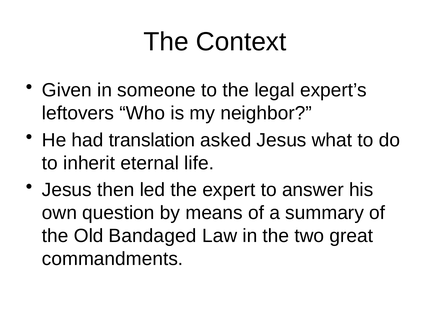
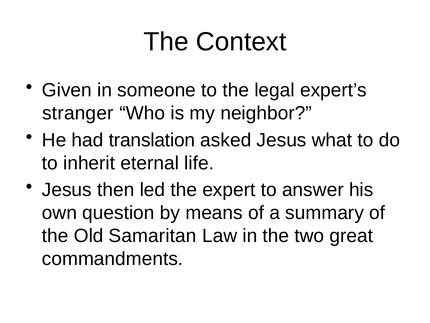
leftovers: leftovers -> stranger
Bandaged: Bandaged -> Samaritan
